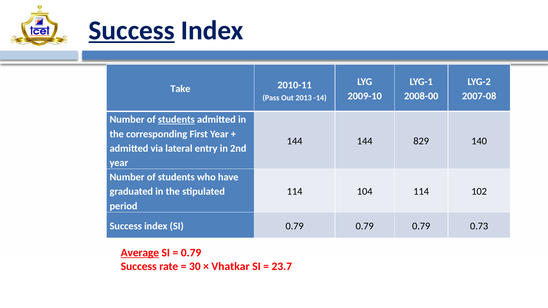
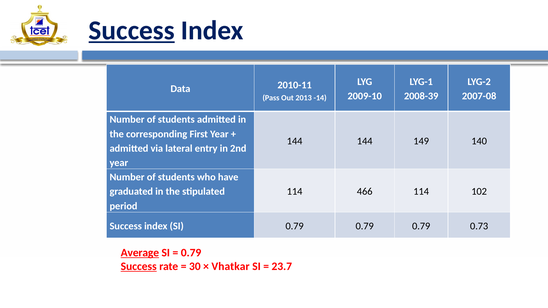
Take: Take -> Data
2008-00: 2008-00 -> 2008-39
students at (176, 120) underline: present -> none
829: 829 -> 149
104: 104 -> 466
Success at (139, 267) underline: none -> present
